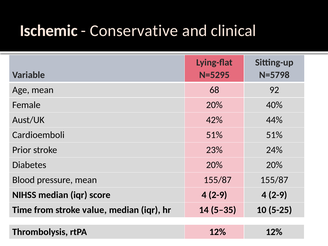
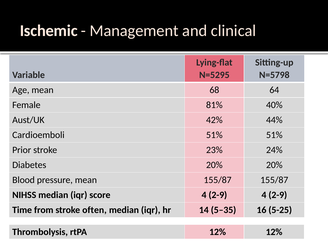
Conservative: Conservative -> Management
92: 92 -> 64
Female 20%: 20% -> 81%
value: value -> often
10: 10 -> 16
